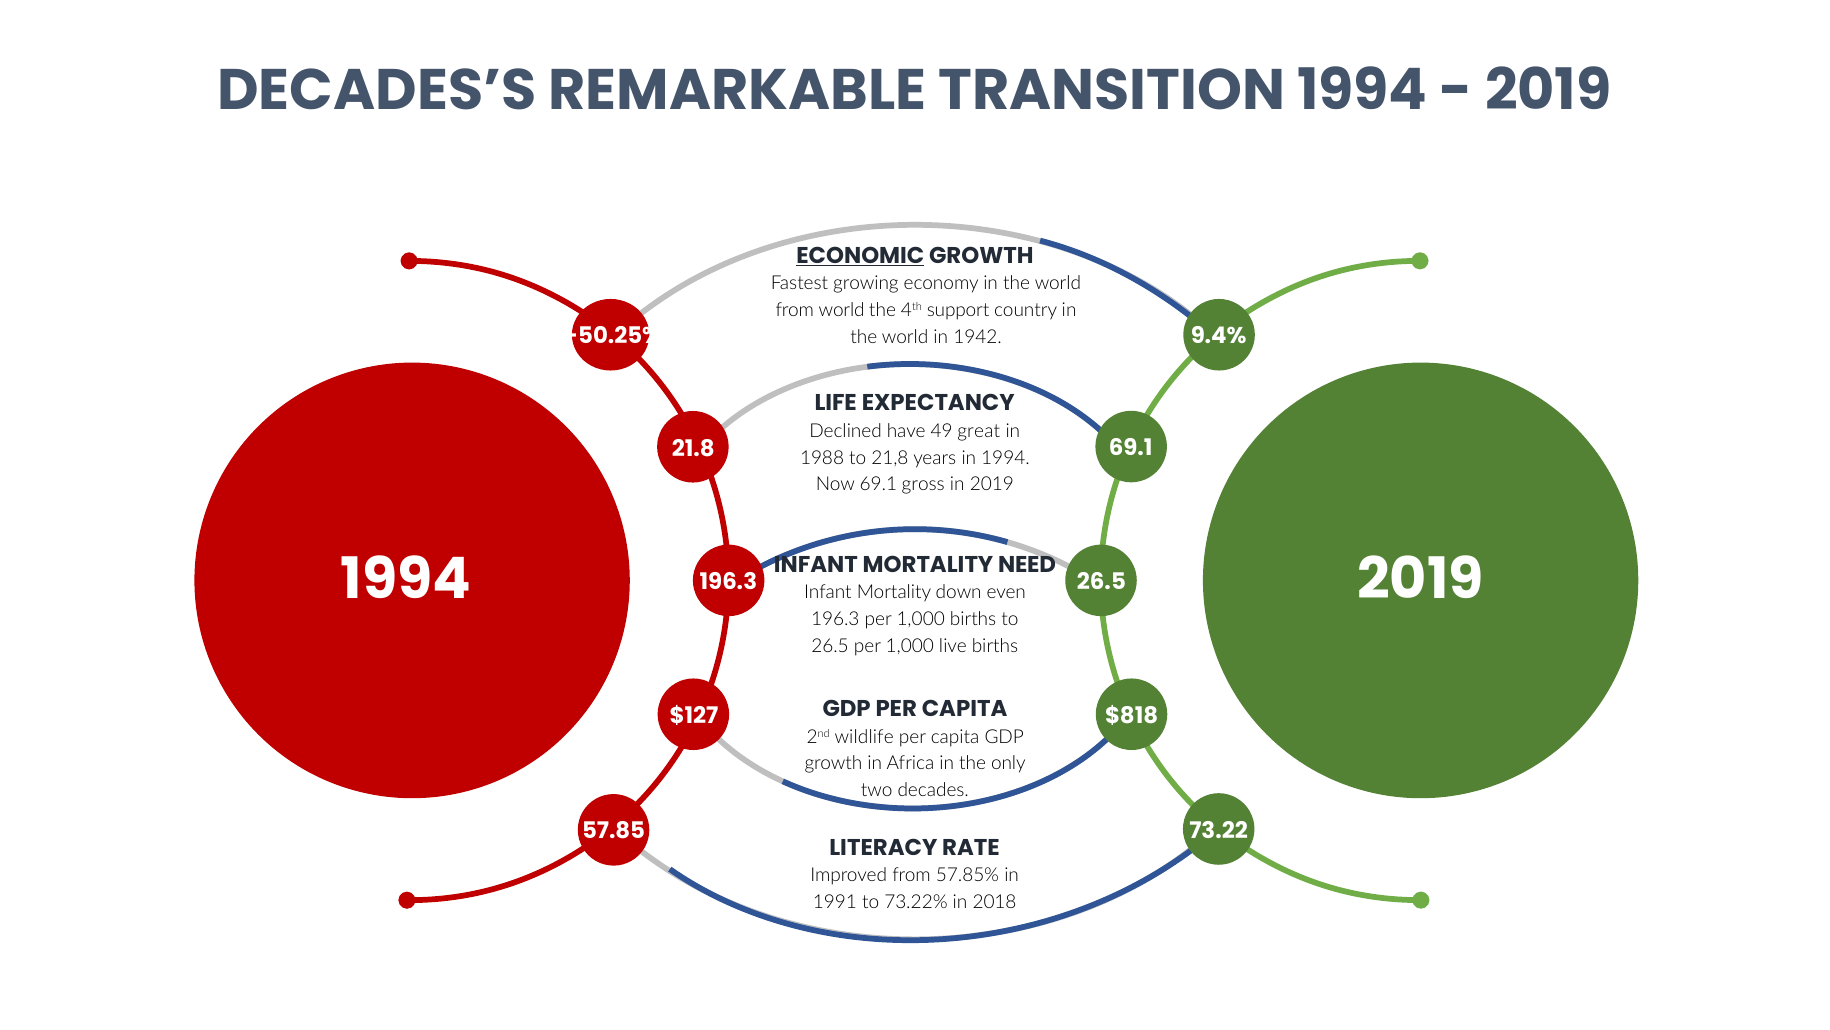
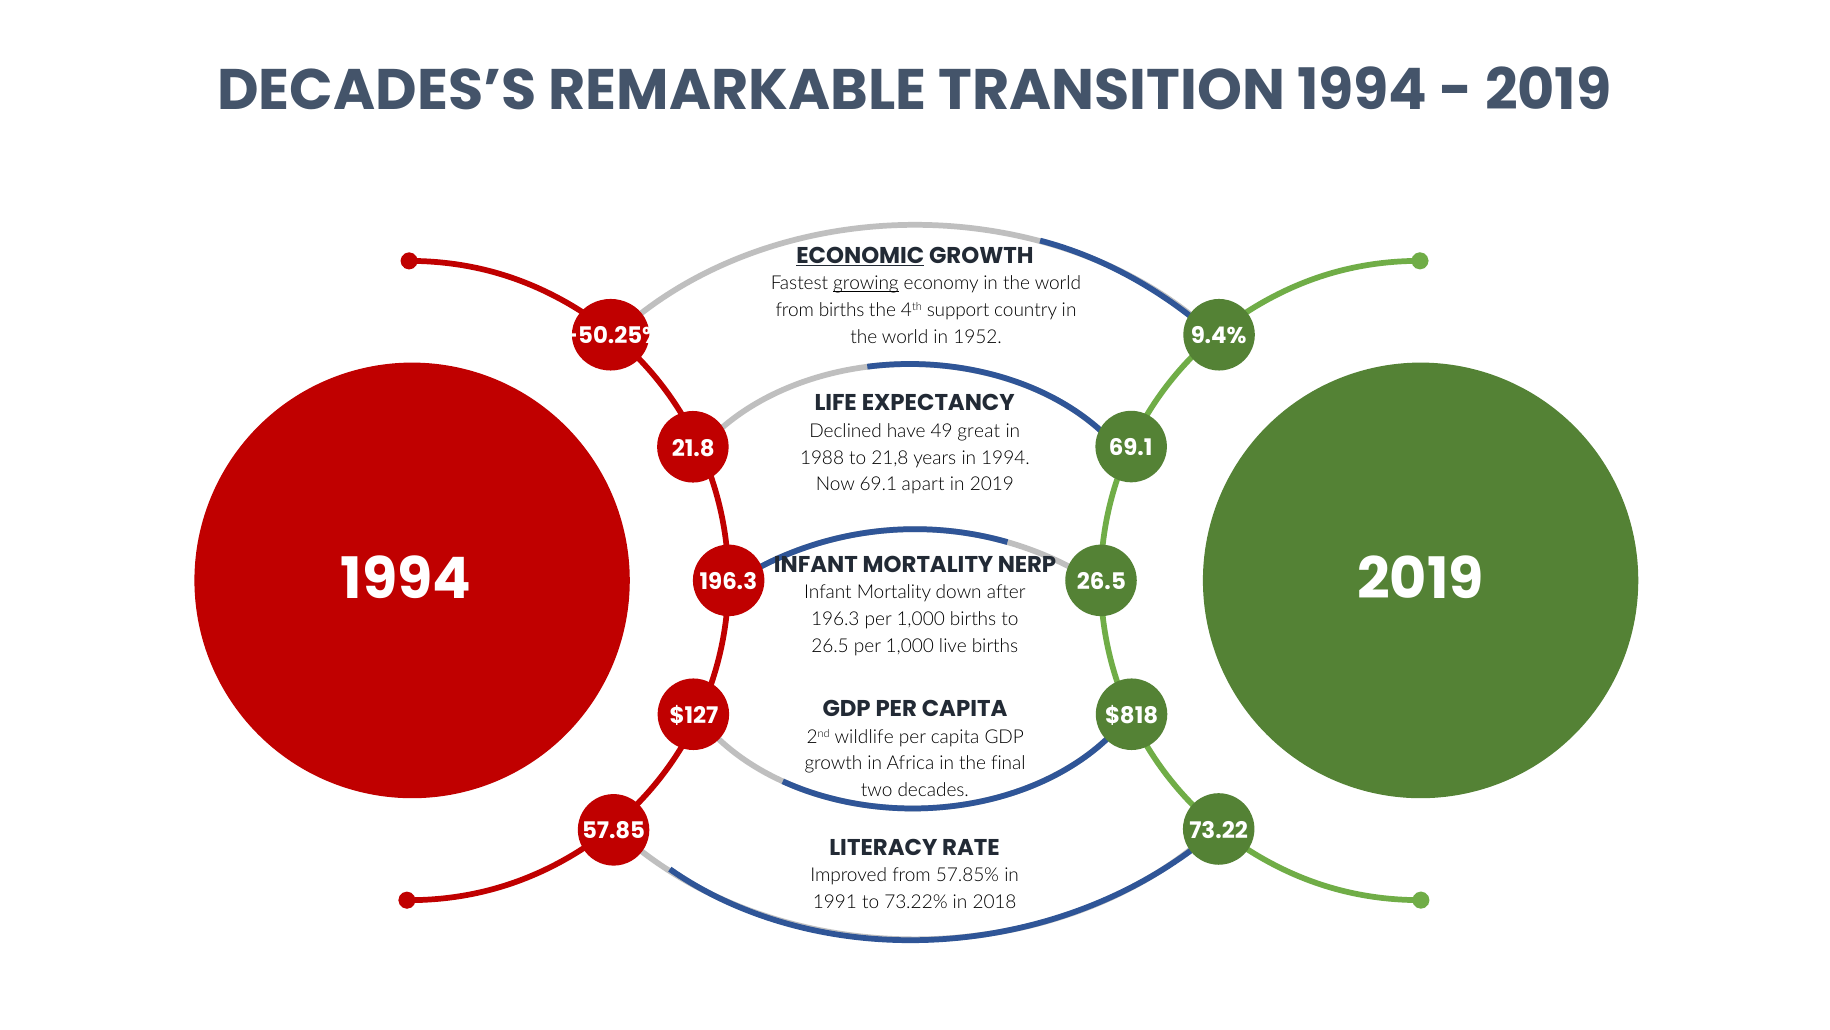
growing underline: none -> present
from world: world -> births
1942: 1942 -> 1952
gross: gross -> apart
NEED: NEED -> NERP
even: even -> after
only: only -> final
